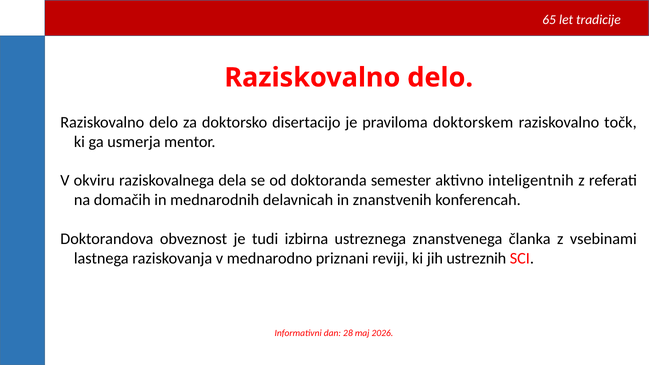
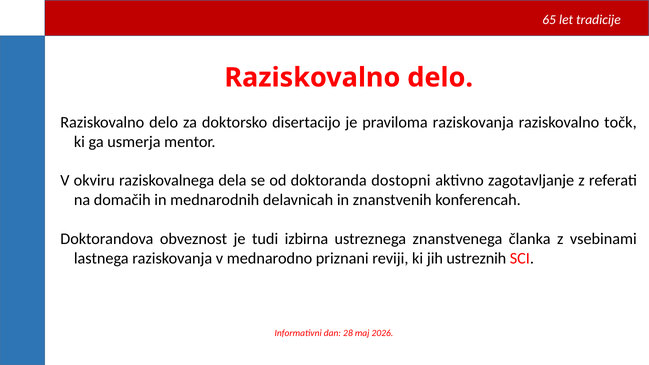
praviloma doktorskem: doktorskem -> raziskovanja
semester: semester -> dostopni
inteligentnih: inteligentnih -> zagotavljanje
